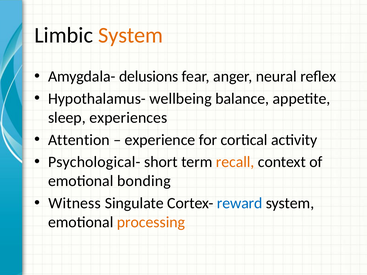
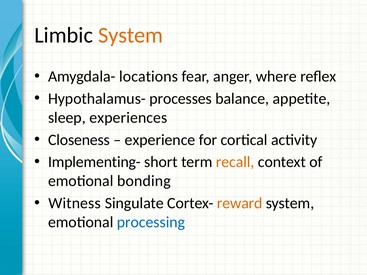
delusions: delusions -> locations
neural: neural -> where
wellbeing: wellbeing -> processes
Attention: Attention -> Closeness
Psychological-: Psychological- -> Implementing-
reward colour: blue -> orange
processing colour: orange -> blue
